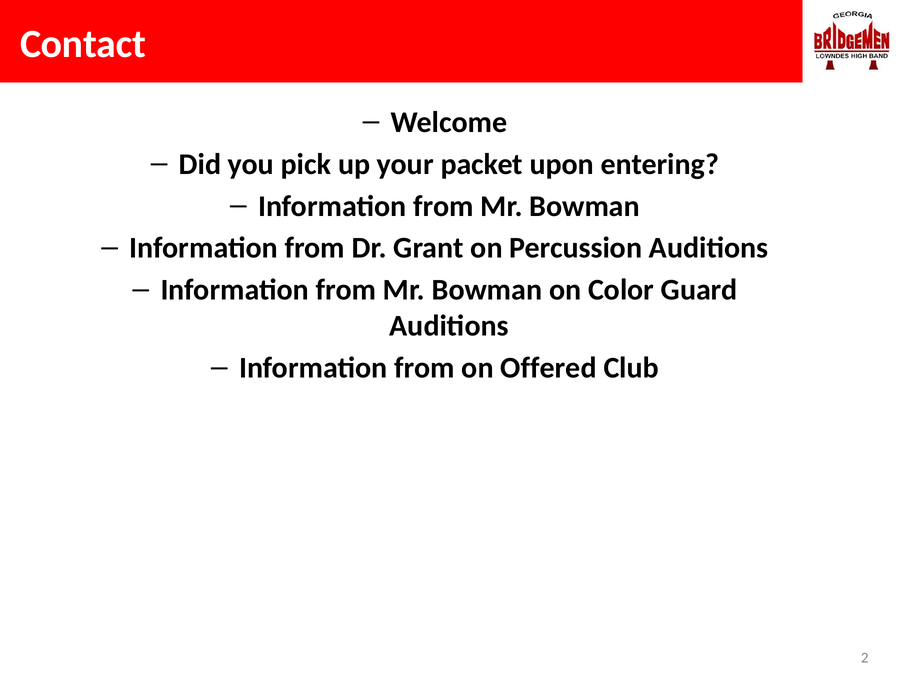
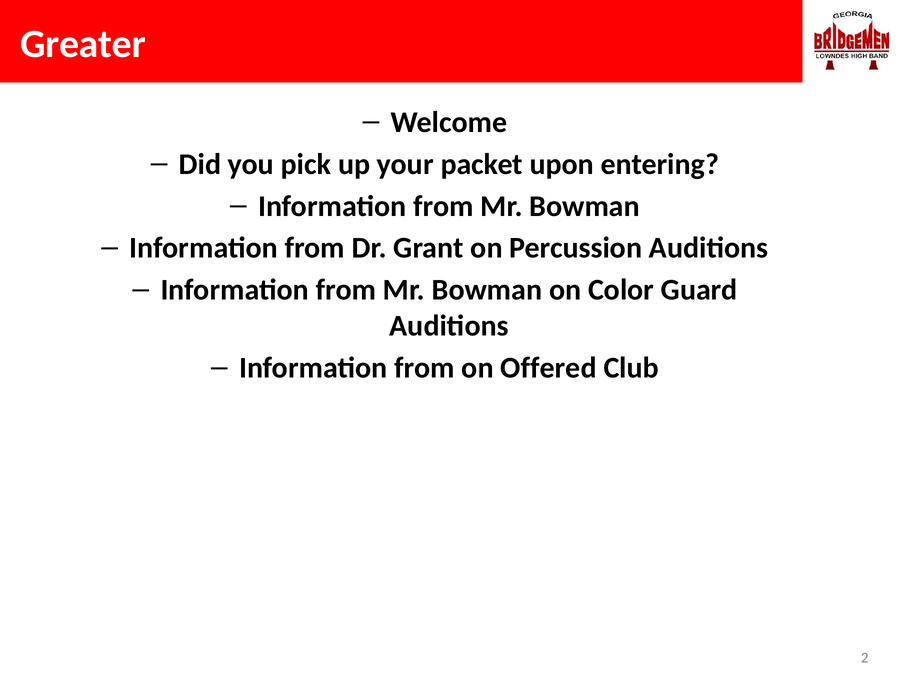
Contact: Contact -> Greater
